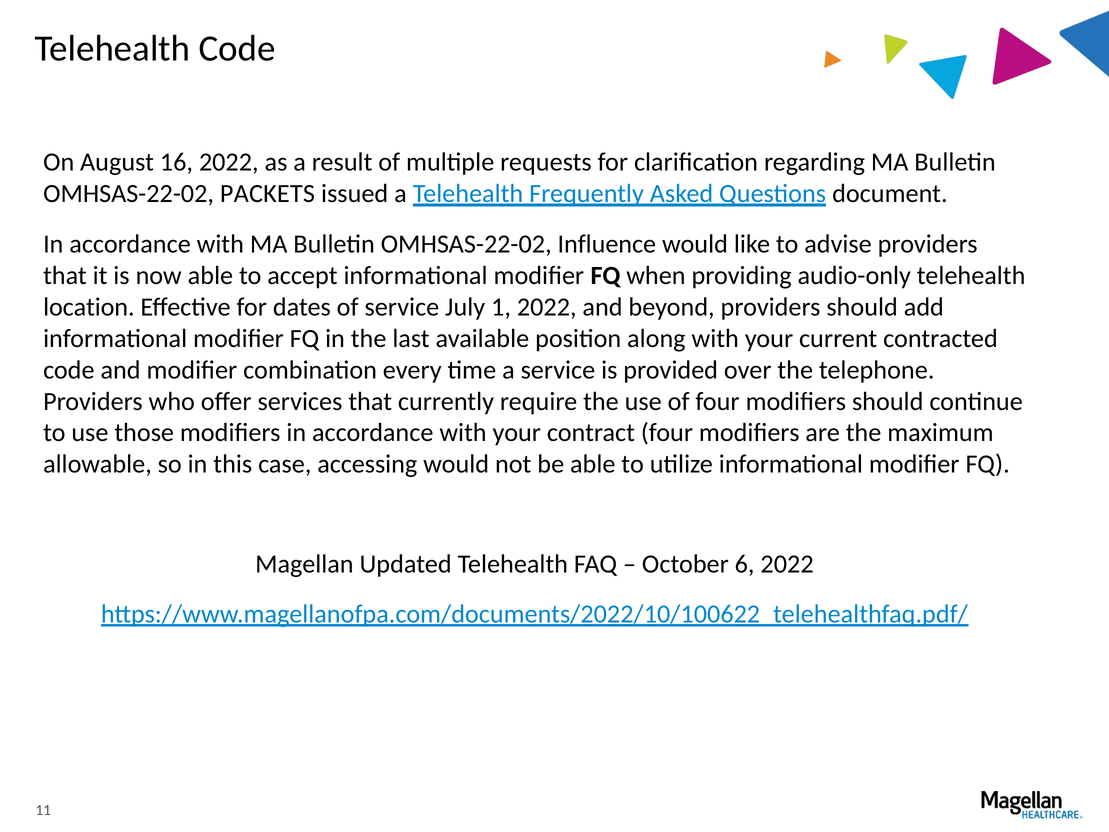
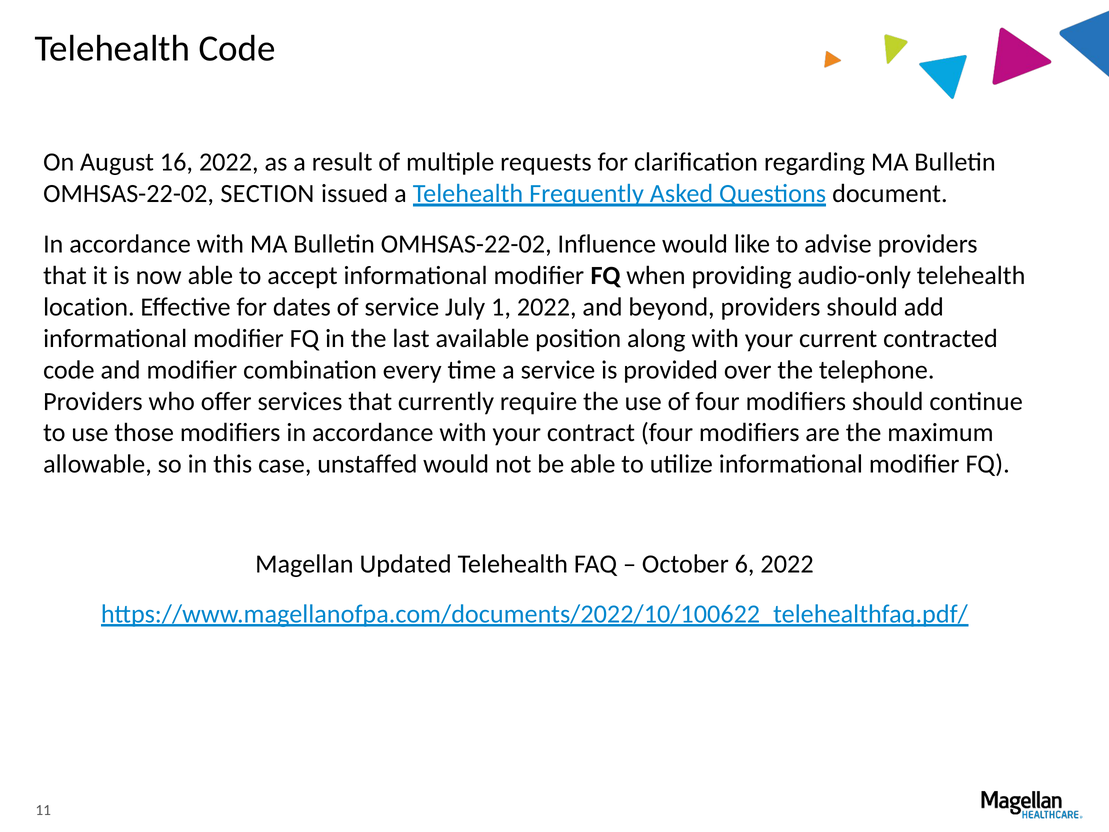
PACKETS: PACKETS -> SECTION
accessing: accessing -> unstaffed
